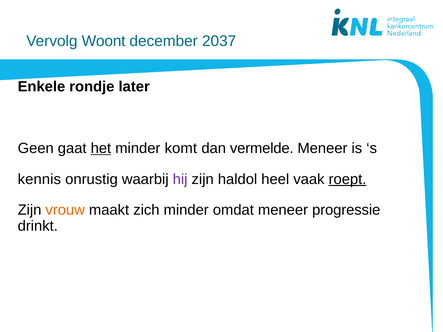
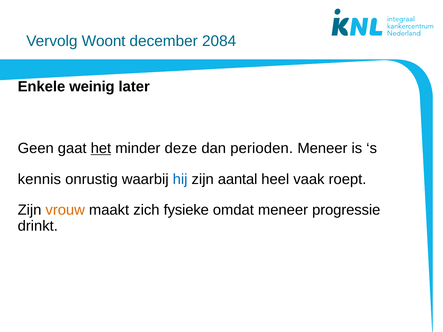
2037: 2037 -> 2084
rondje: rondje -> weinig
komt: komt -> deze
vermelde: vermelde -> perioden
hij colour: purple -> blue
haldol: haldol -> aantal
roept underline: present -> none
zich minder: minder -> fysieke
